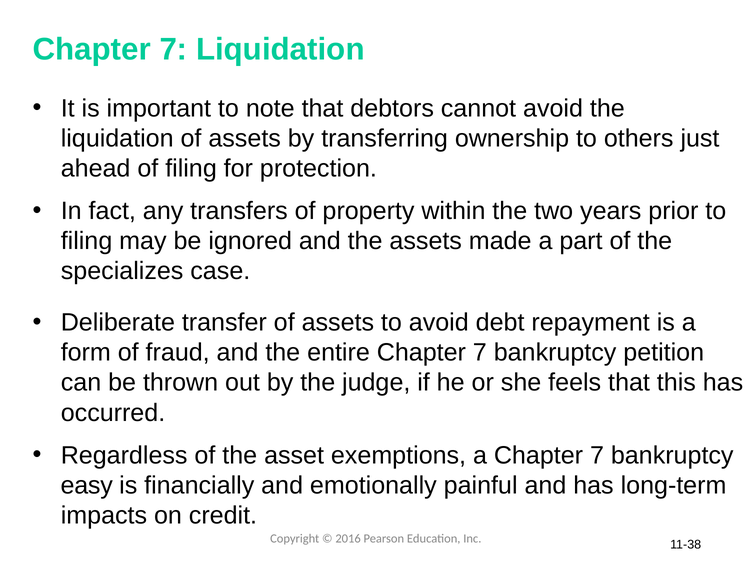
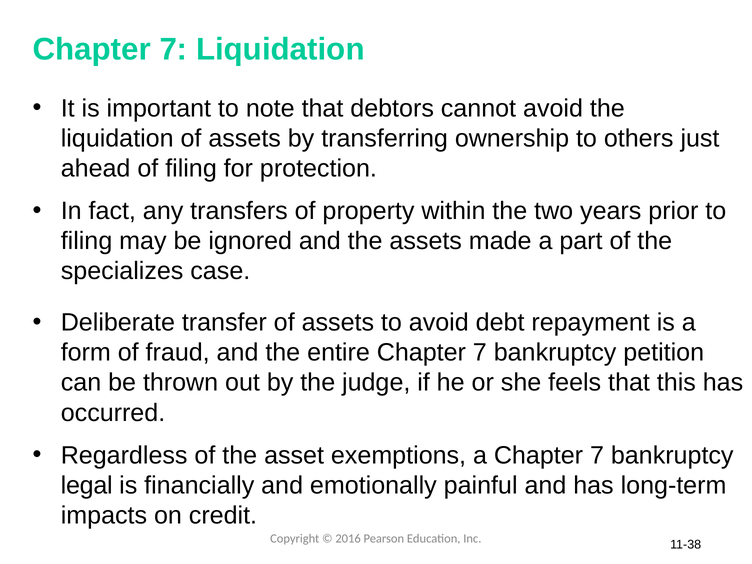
easy: easy -> legal
